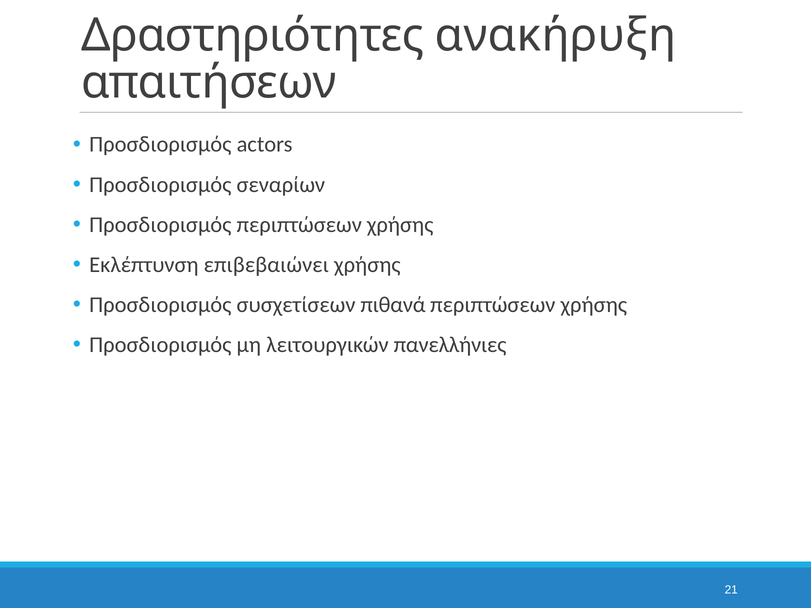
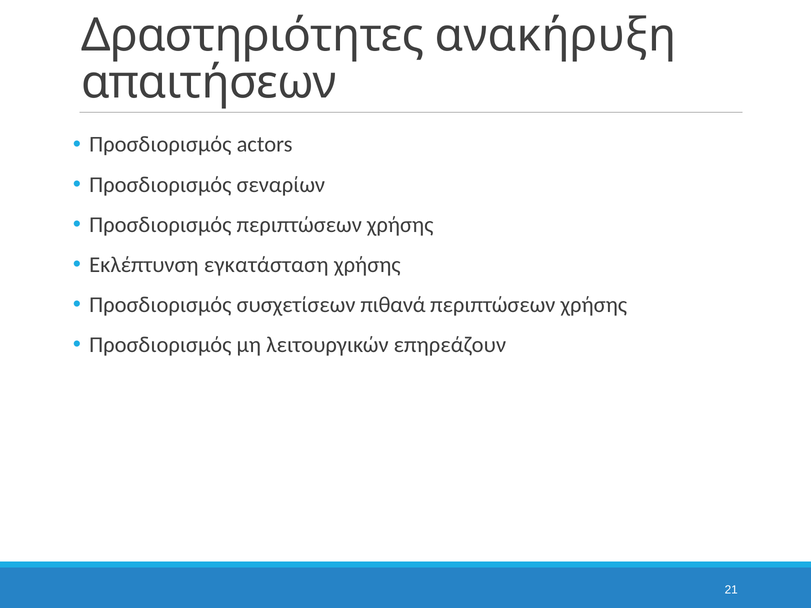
επιβεβαιώνει: επιβεβαιώνει -> εγκατάσταση
πανελλήνιες: πανελλήνιες -> επηρεάζουν
